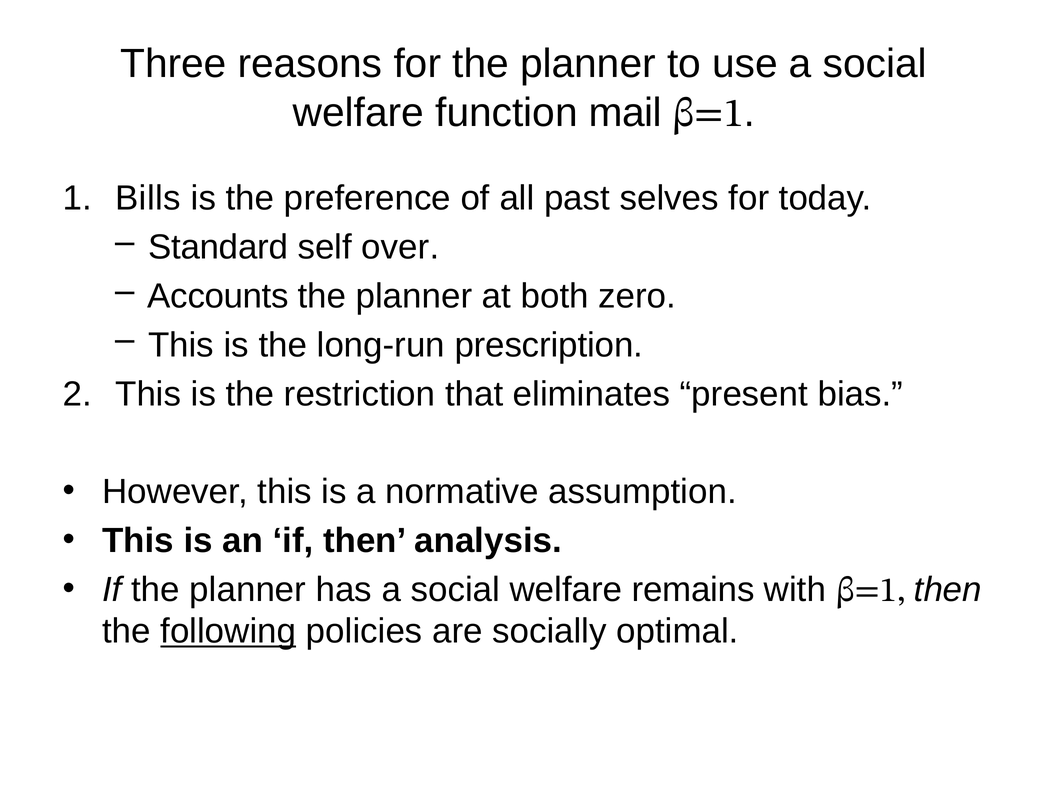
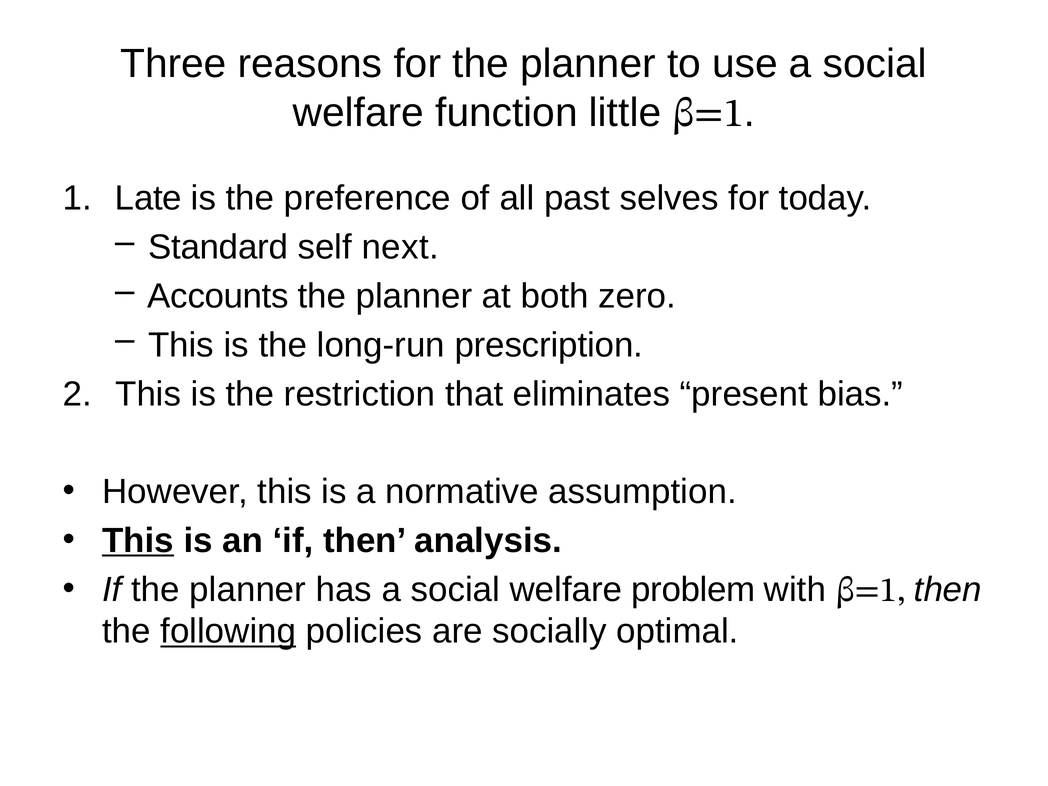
mail: mail -> little
Bills: Bills -> Late
over: over -> next
This at (138, 541) underline: none -> present
remains: remains -> problem
